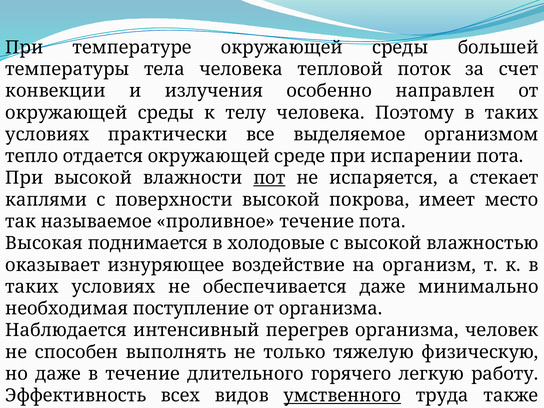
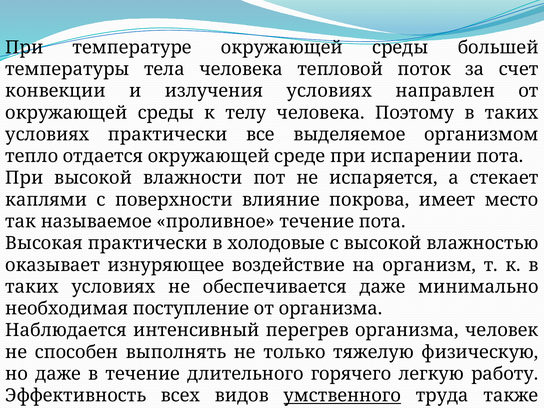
излучения особенно: особенно -> условиях
пот underline: present -> none
поверхности высокой: высокой -> влияние
Высокая поднимается: поднимается -> практически
